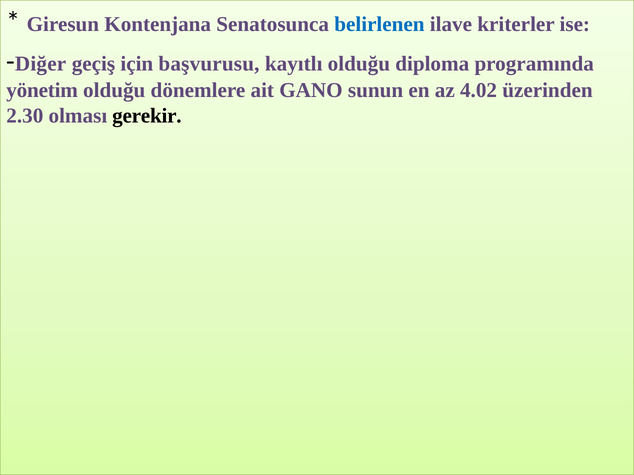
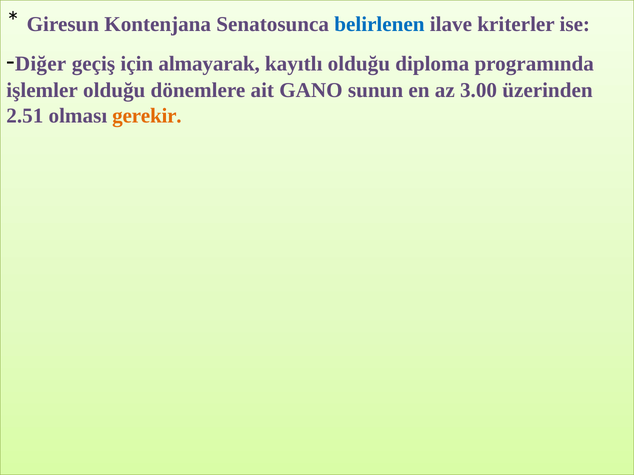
başvurusu: başvurusu -> almayarak
yönetim: yönetim -> işlemler
4.02: 4.02 -> 3.00
2.30: 2.30 -> 2.51
gerekir colour: black -> orange
